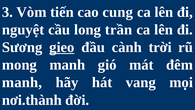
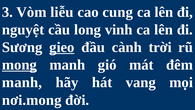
tiến: tiến -> liễu
trần: trần -> vinh
mong underline: none -> present
nơi.thành: nơi.thành -> nơi.mong
